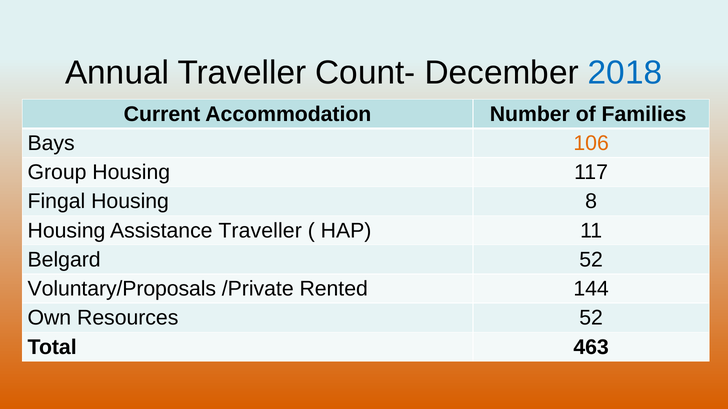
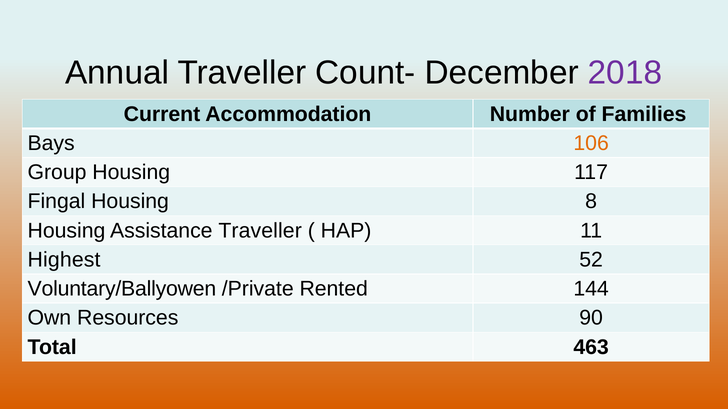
2018 colour: blue -> purple
Belgard: Belgard -> Highest
Voluntary/Proposals: Voluntary/Proposals -> Voluntary/Ballyowen
Resources 52: 52 -> 90
